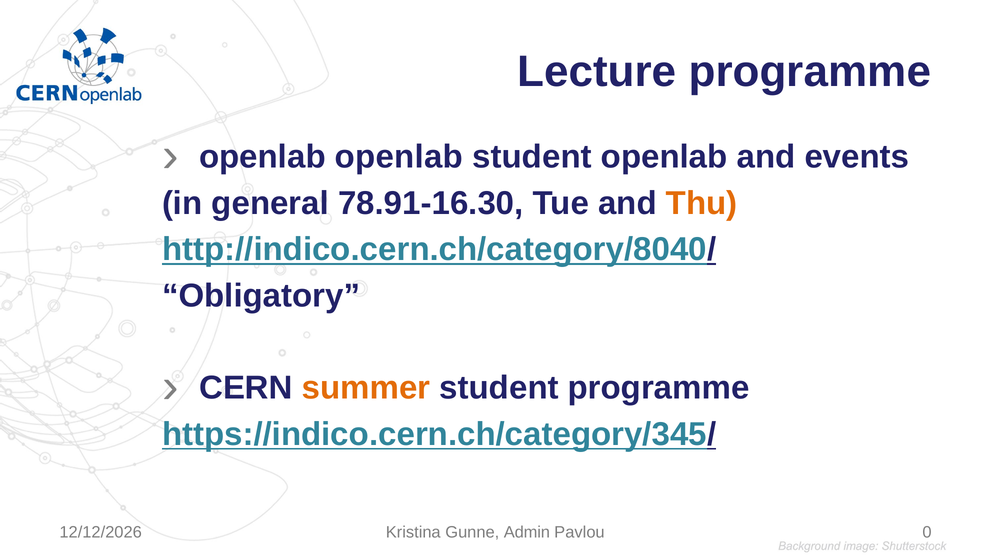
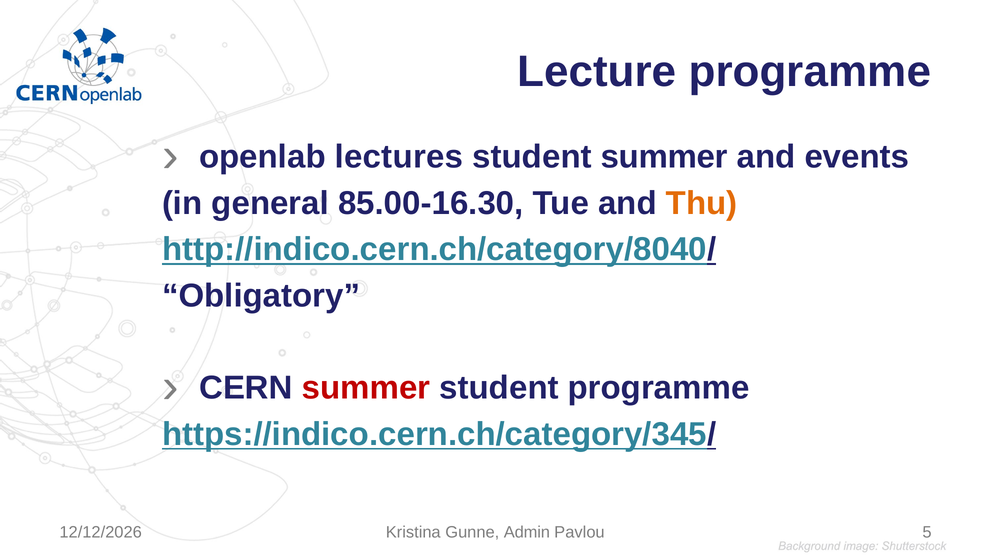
openlab openlab: openlab -> lectures
student openlab: openlab -> summer
78.91-16.30: 78.91-16.30 -> 85.00-16.30
summer at (366, 388) colour: orange -> red
0: 0 -> 5
